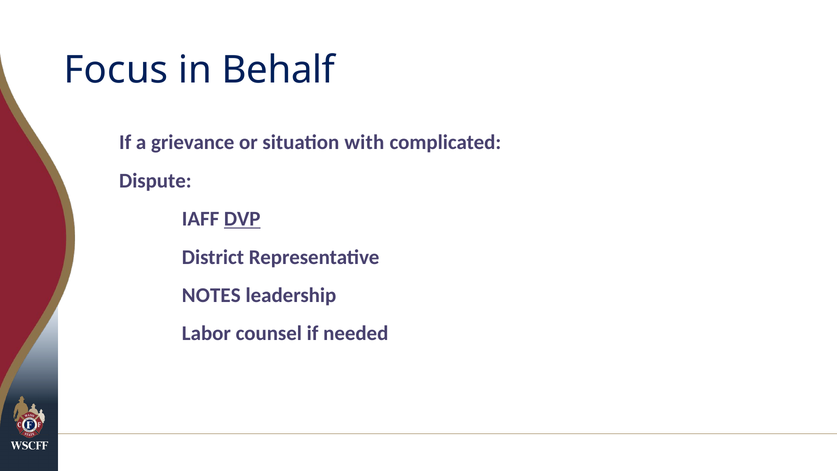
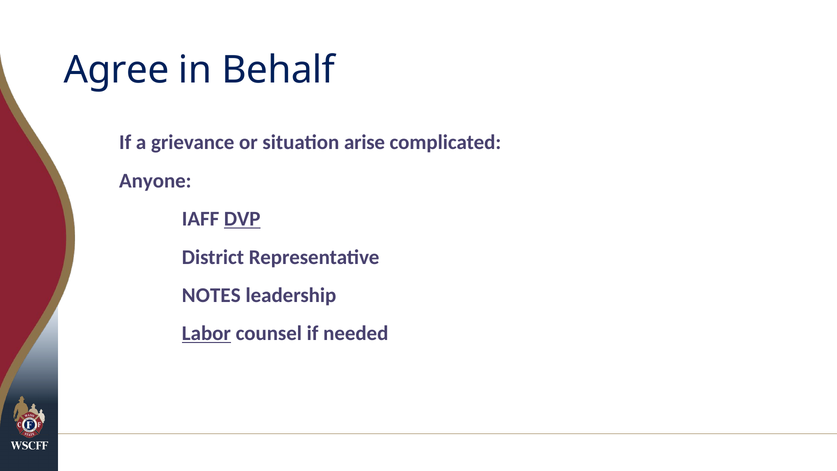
Focus: Focus -> Agree
with: with -> arise
Dispute: Dispute -> Anyone
Labor underline: none -> present
